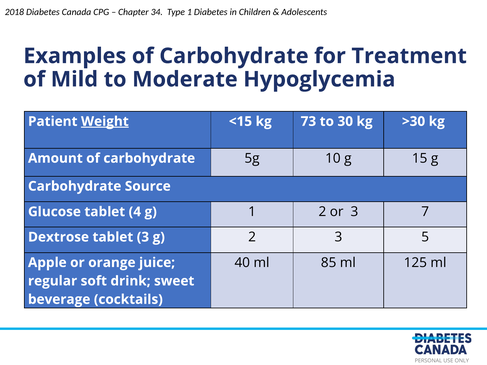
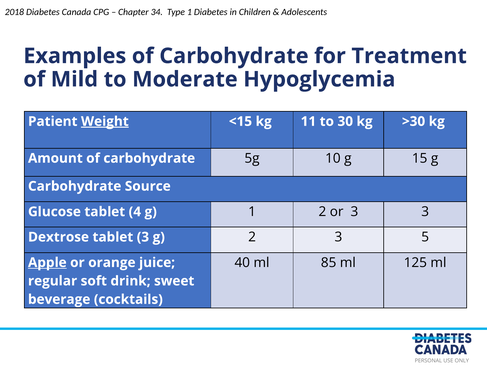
73: 73 -> 11
3 7: 7 -> 3
Apple underline: none -> present
